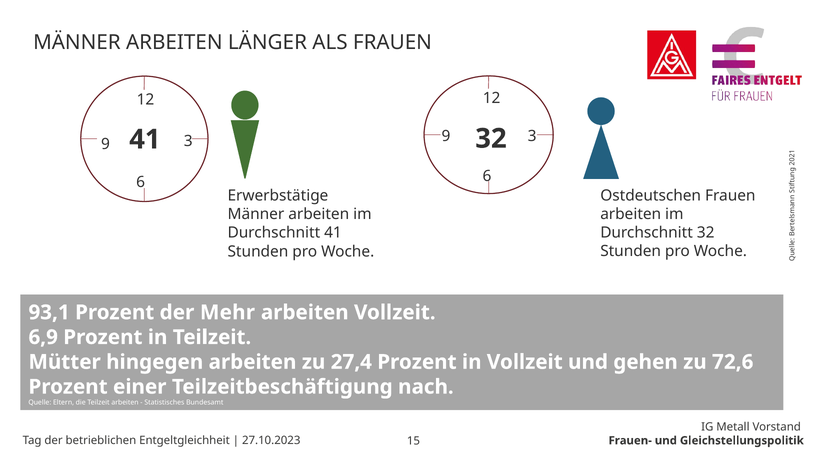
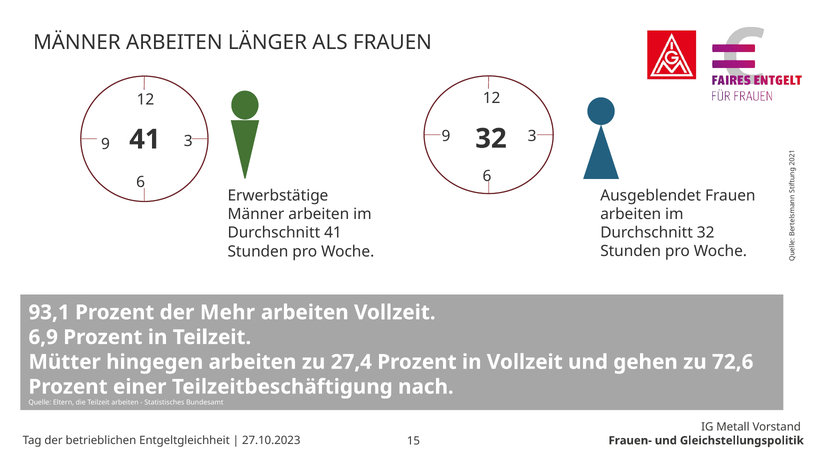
Ostdeutschen: Ostdeutschen -> Ausgeblendet
